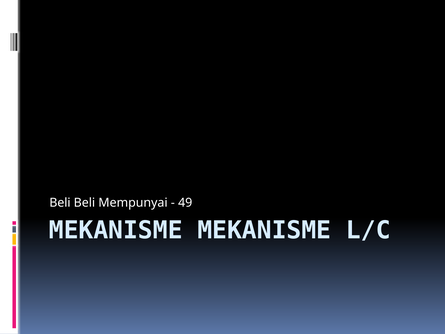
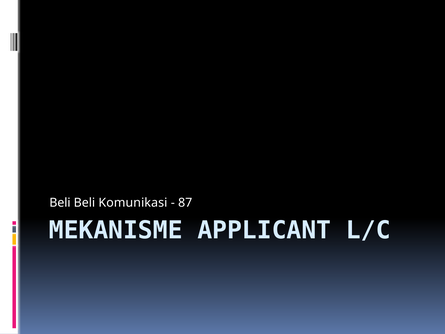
Mempunyai: Mempunyai -> Komunikasi
49: 49 -> 87
MEKANISME MEKANISME: MEKANISME -> APPLICANT
